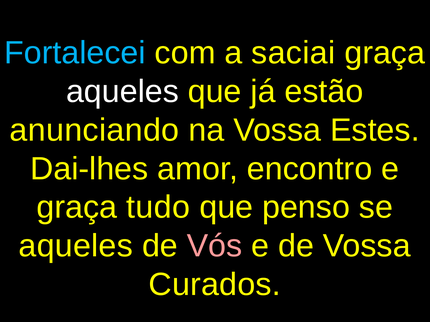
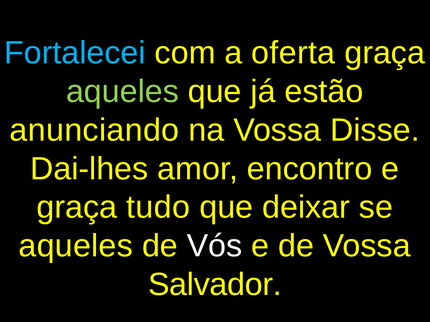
saciai: saciai -> oferta
aqueles at (122, 92) colour: white -> light green
Estes: Estes -> Disse
penso: penso -> deixar
Vós colour: pink -> white
Curados: Curados -> Salvador
